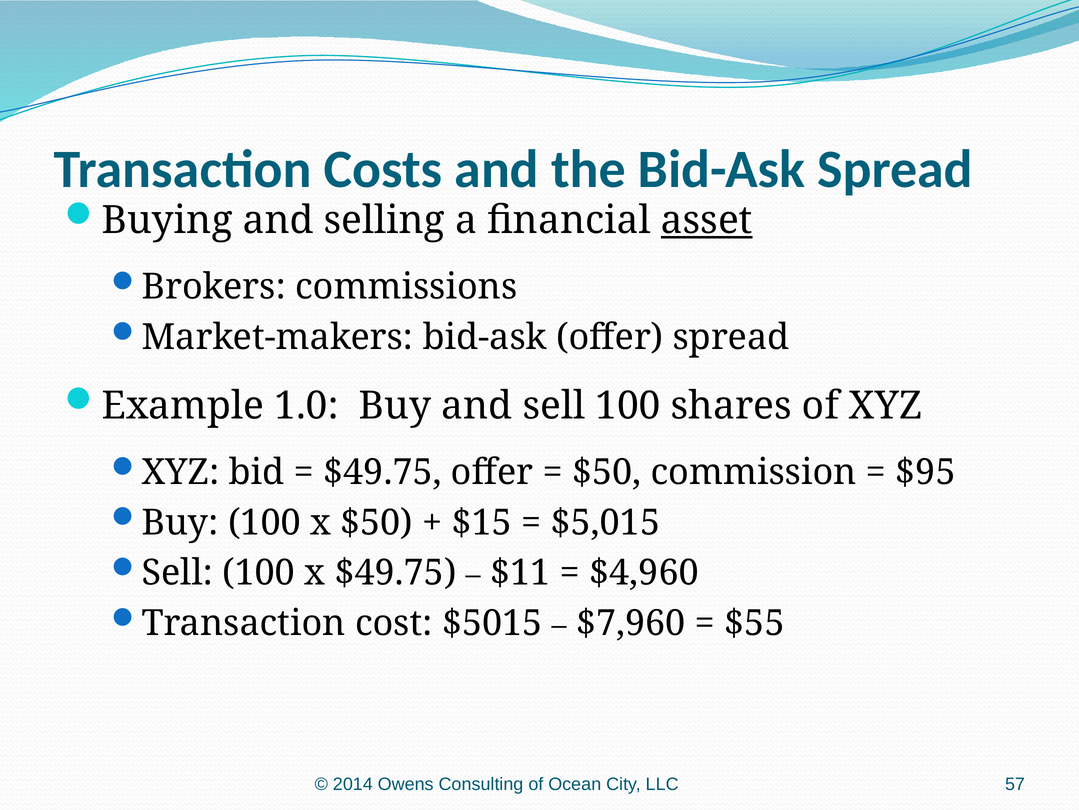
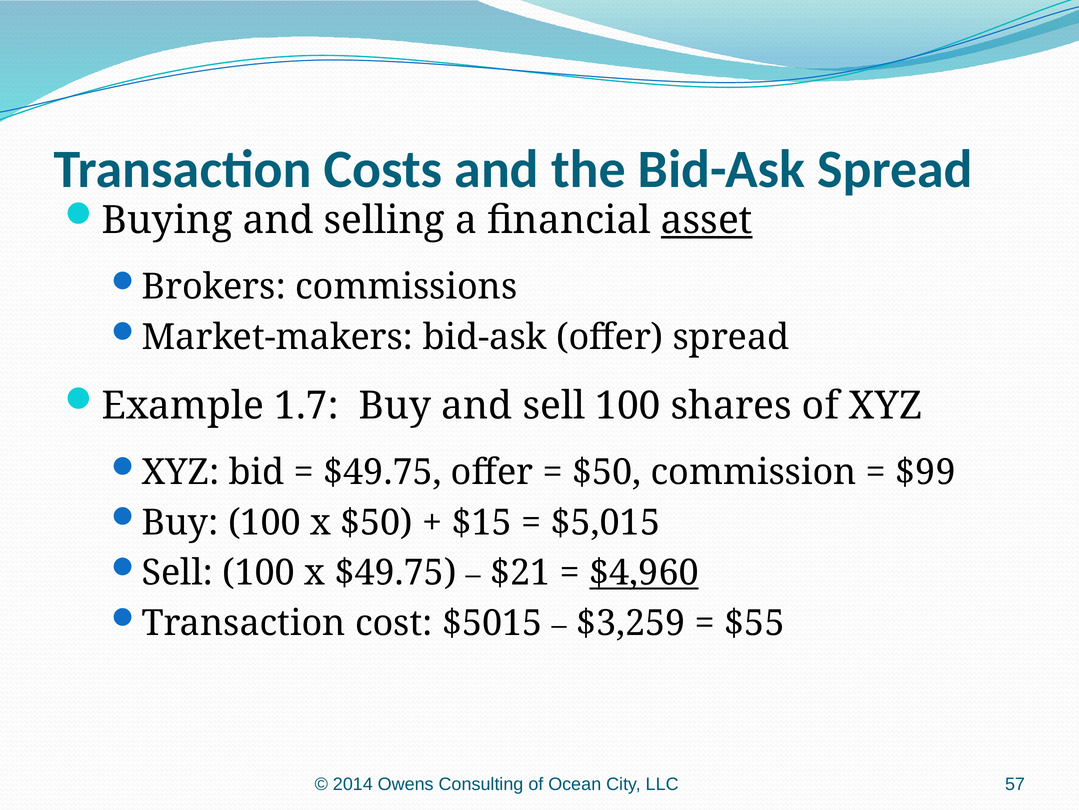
1.0: 1.0 -> 1.7
$95: $95 -> $99
$11: $11 -> $21
$4,960 underline: none -> present
$7,960: $7,960 -> $3,259
